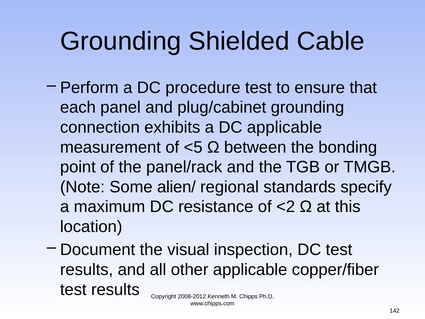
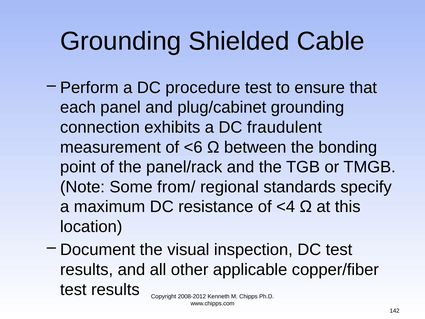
DC applicable: applicable -> fraudulent
<5: <5 -> <6
alien/: alien/ -> from/
<2: <2 -> <4
